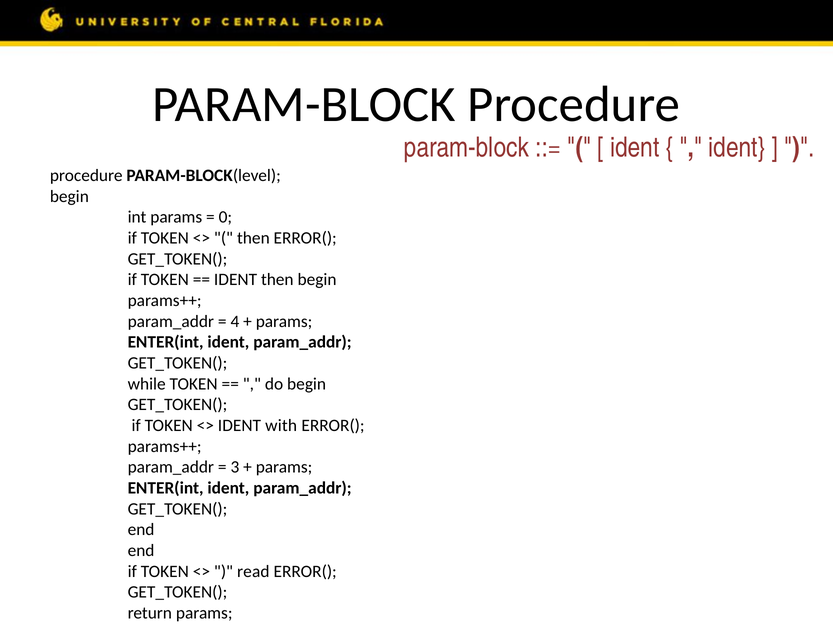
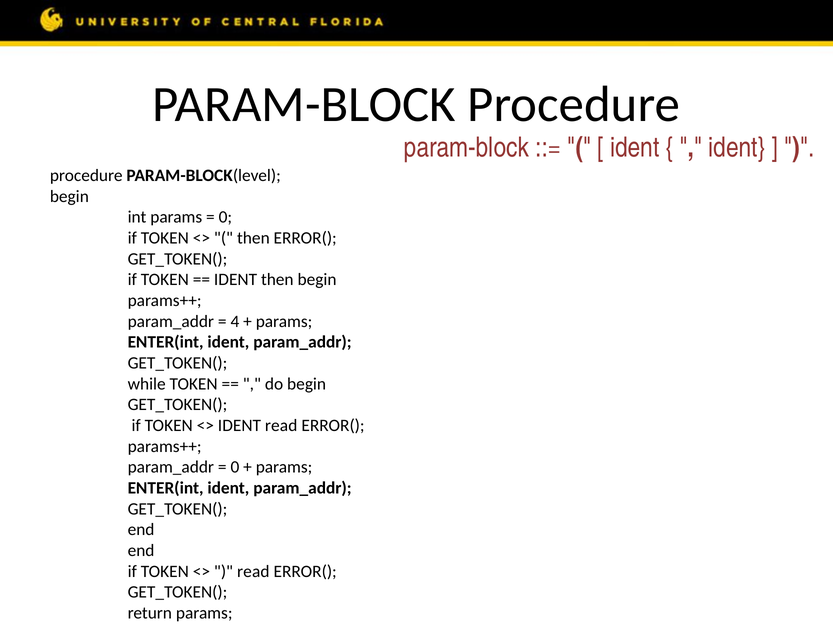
IDENT with: with -> read
3 at (235, 467): 3 -> 0
